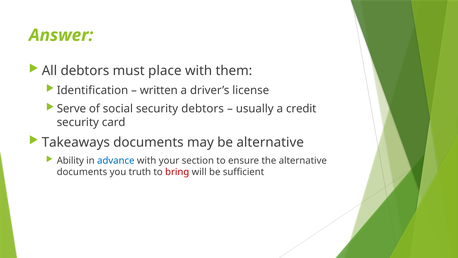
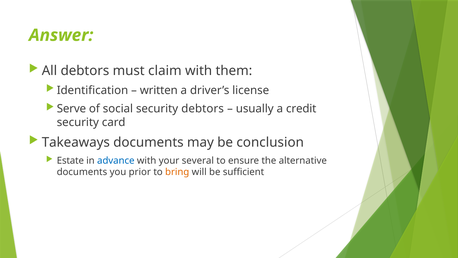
place: place -> claim
be alternative: alternative -> conclusion
Ability: Ability -> Estate
section: section -> several
truth: truth -> prior
bring colour: red -> orange
